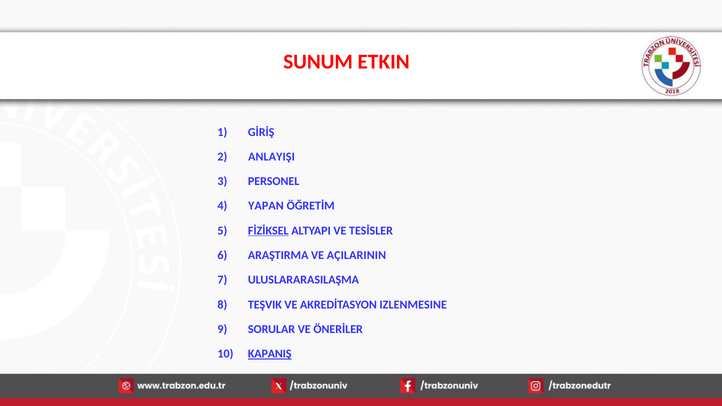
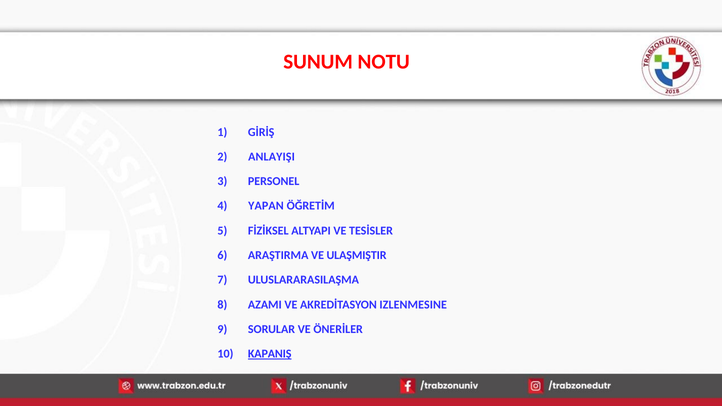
ETKIN: ETKIN -> NOTU
FİZİKSEL underline: present -> none
AÇILARININ: AÇILARININ -> ULAŞMIŞTIR
TEŞVIK: TEŞVIK -> AZAMI
